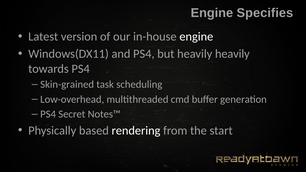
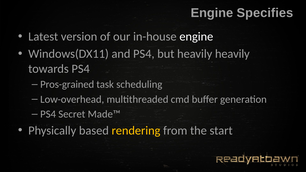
Skin-grained: Skin-grained -> Pros-grained
Notes™: Notes™ -> Made™
rendering colour: white -> yellow
